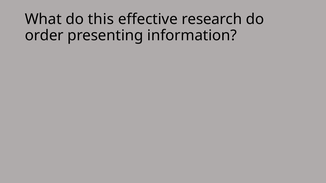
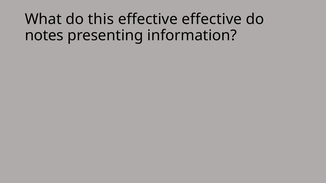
effective research: research -> effective
order: order -> notes
